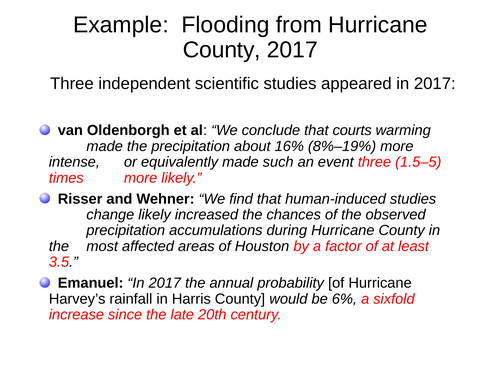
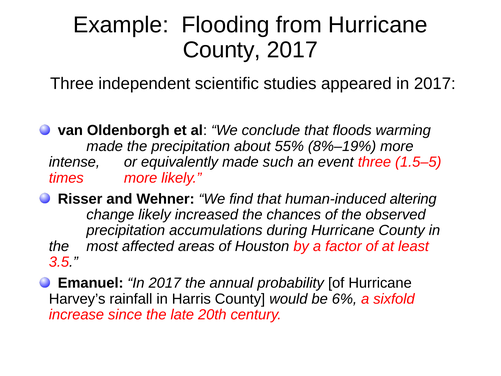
courts: courts -> floods
16%: 16% -> 55%
human-induced studies: studies -> altering
